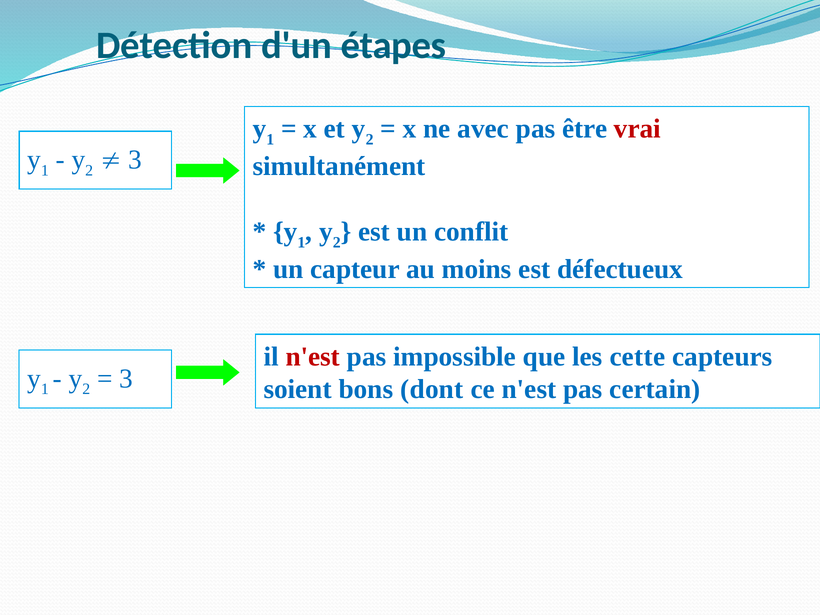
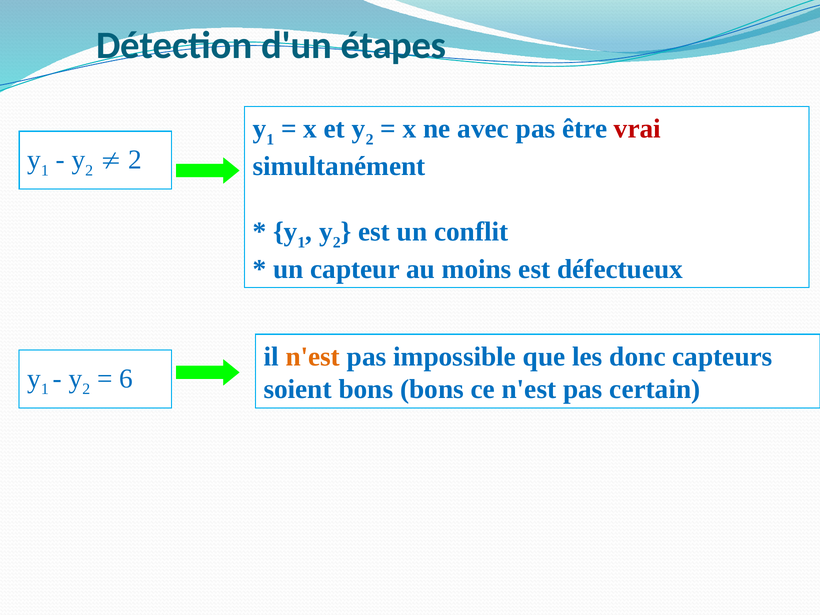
3 at (135, 160): 3 -> 2
n'est at (313, 357) colour: red -> orange
cette: cette -> donc
3 at (126, 379): 3 -> 6
bons dont: dont -> bons
